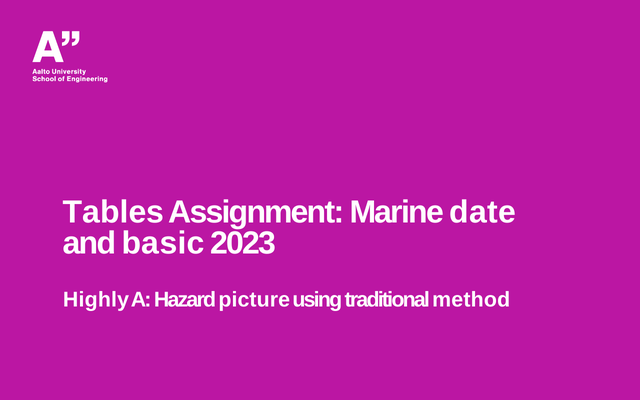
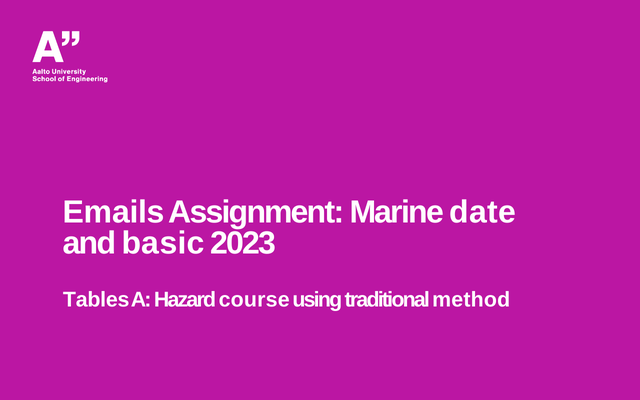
Tables: Tables -> Emails
Highly: Highly -> Tables
picture: picture -> course
